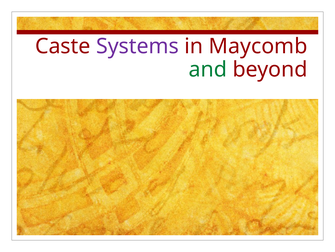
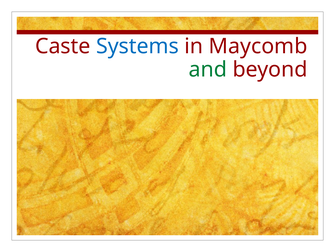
Systems colour: purple -> blue
